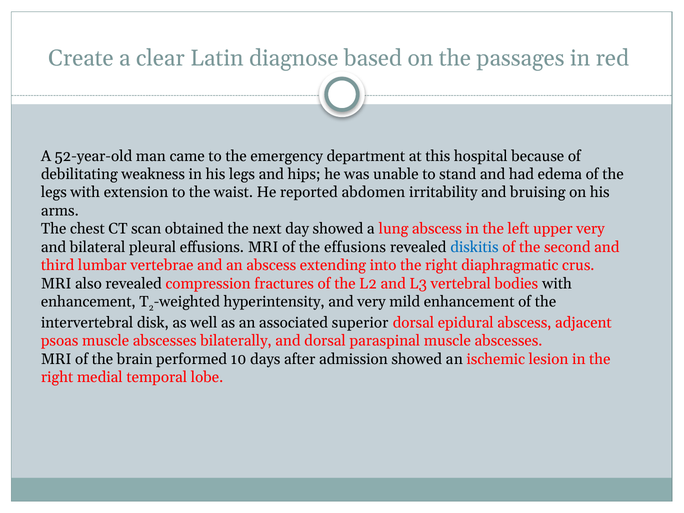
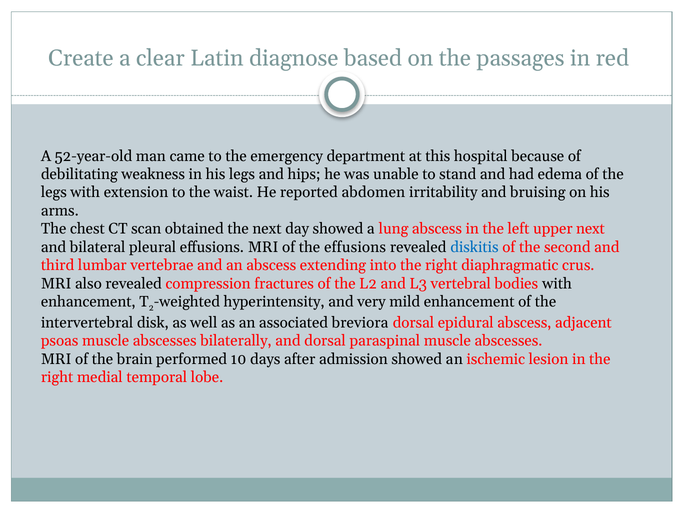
upper very: very -> next
superior: superior -> breviora
